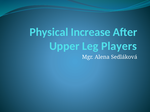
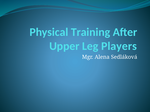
Increase: Increase -> Training
